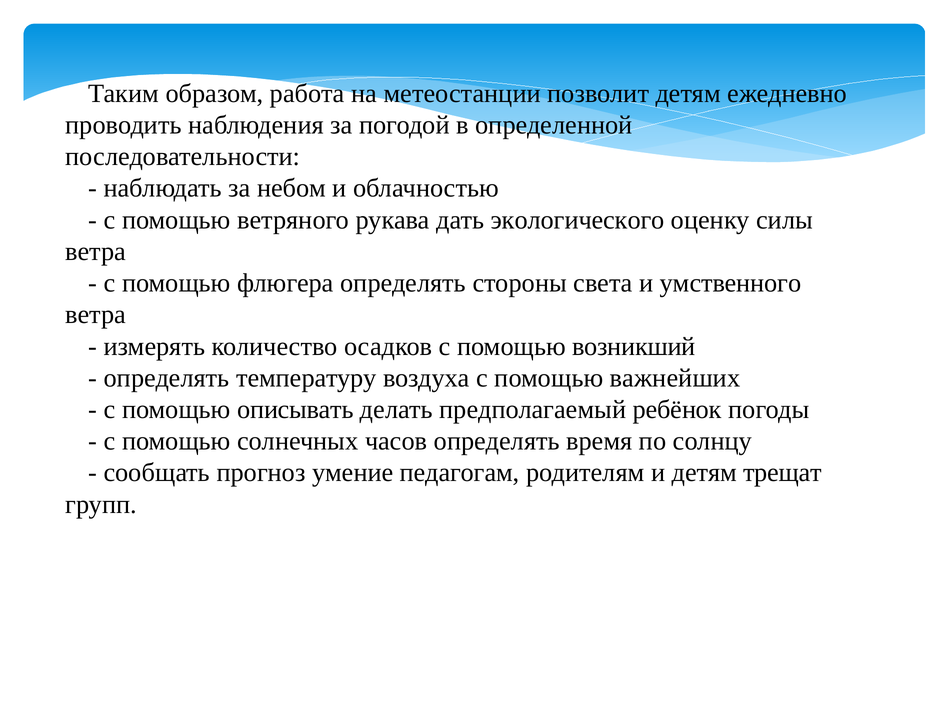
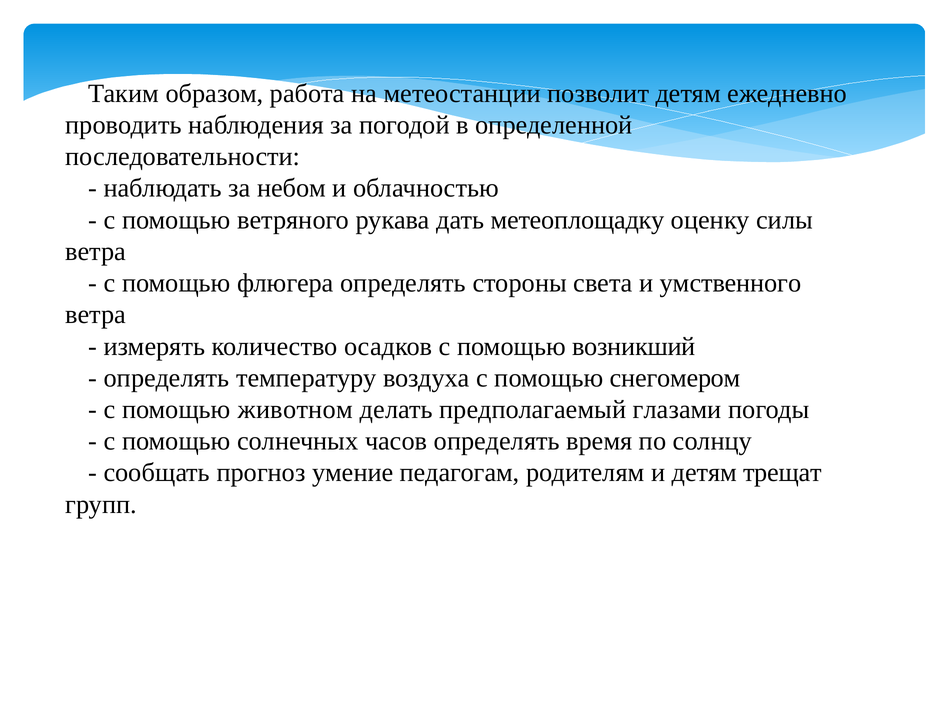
экологического: экологического -> метеоплощадку
важнейших: важнейших -> снегомером
описывать: описывать -> животном
ребёнок: ребёнок -> глазами
